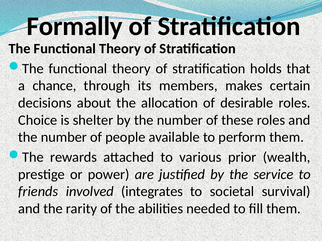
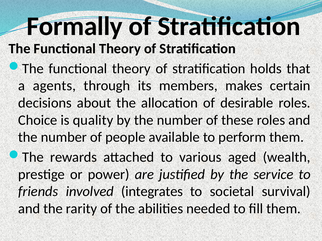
chance: chance -> agents
shelter: shelter -> quality
prior: prior -> aged
